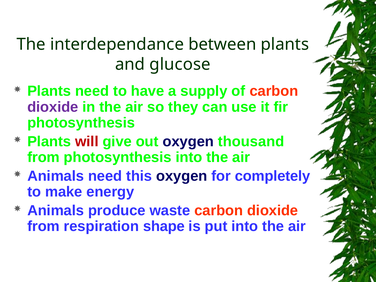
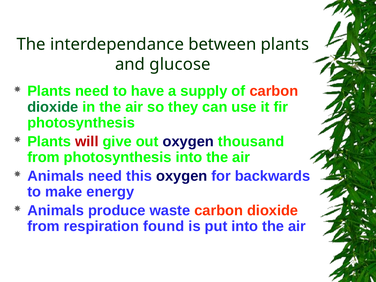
dioxide at (53, 107) colour: purple -> green
completely: completely -> backwards
shape: shape -> found
